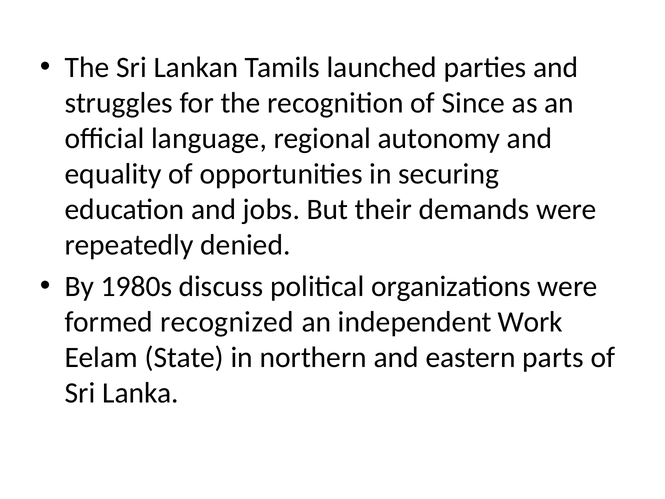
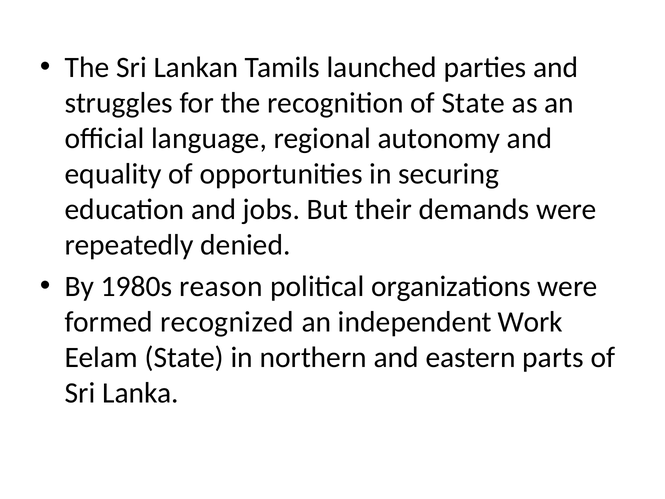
of Since: Since -> State
discuss: discuss -> reason
